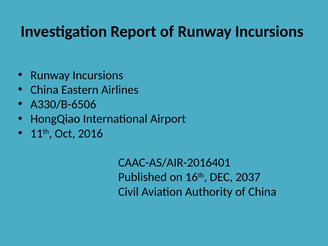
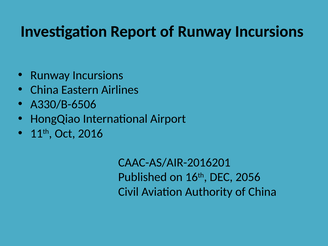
CAAC-AS/AIR-2016401: CAAC-AS/AIR-2016401 -> CAAC-AS/AIR-2016201
2037: 2037 -> 2056
